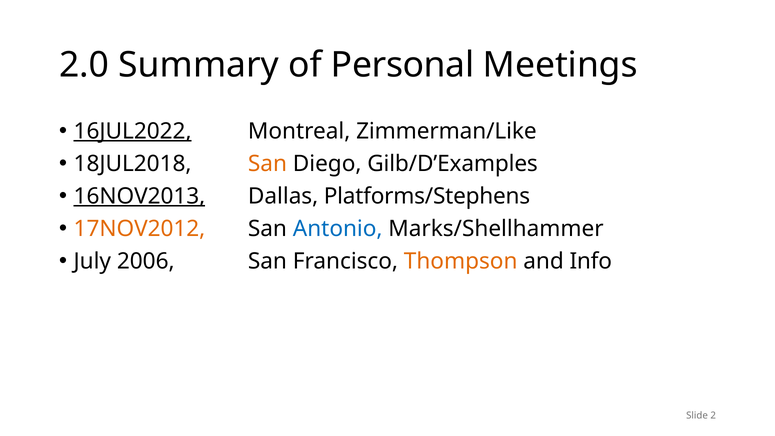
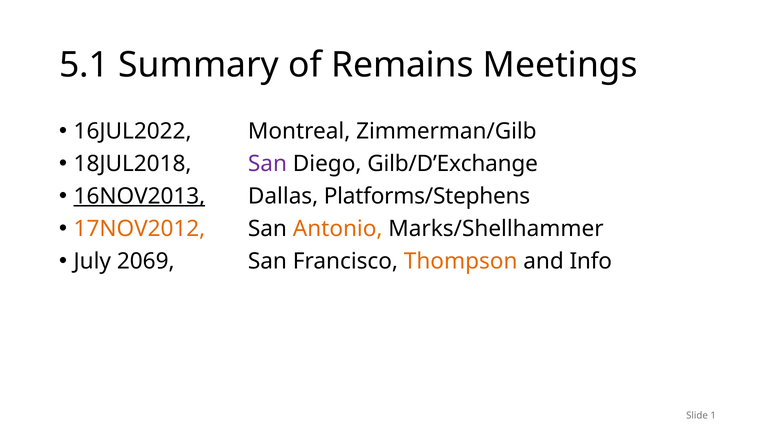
2.0: 2.0 -> 5.1
Personal: Personal -> Remains
16JUL2022 underline: present -> none
Zimmerman/Like: Zimmerman/Like -> Zimmerman/Gilb
San at (267, 164) colour: orange -> purple
Gilb/D’Examples: Gilb/D’Examples -> Gilb/D’Exchange
Antonio colour: blue -> orange
2006: 2006 -> 2069
2: 2 -> 1
